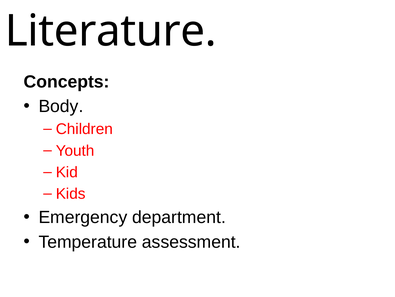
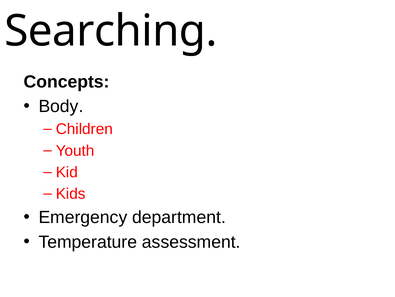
Literature: Literature -> Searching
